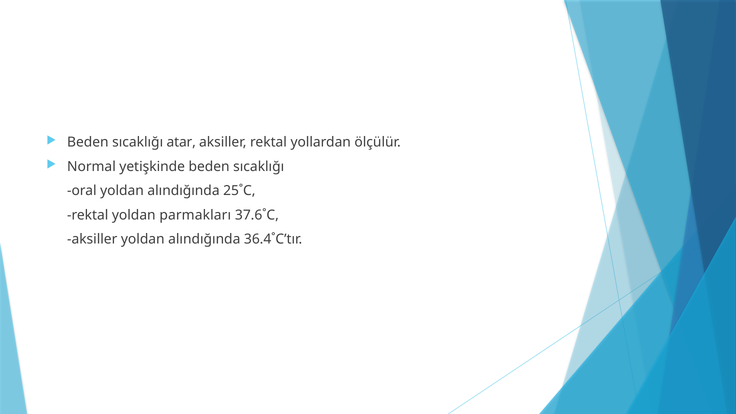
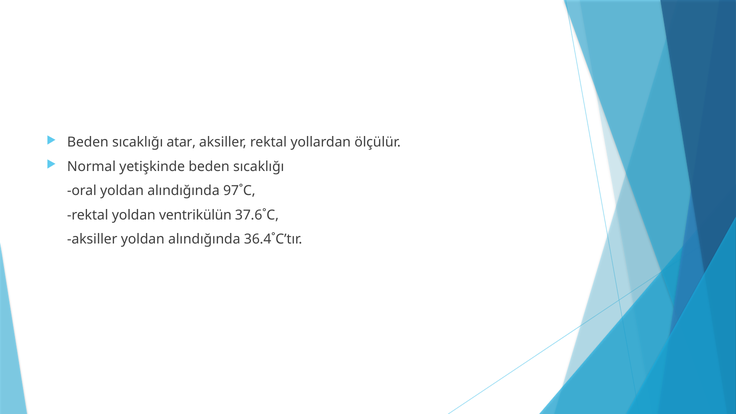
25˚C: 25˚C -> 97˚C
parmakları: parmakları -> ventrikülün
